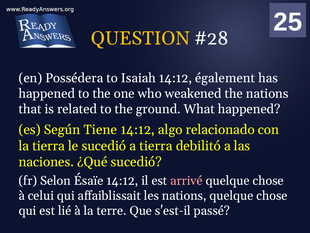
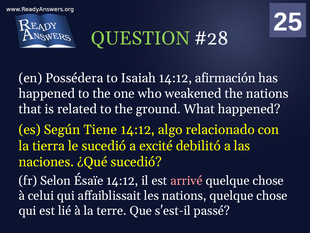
QUESTION colour: yellow -> light green
également: également -> afirmación
a tierra: tierra -> excité
